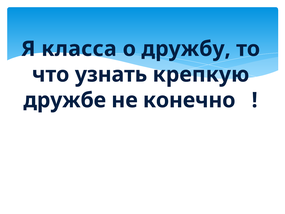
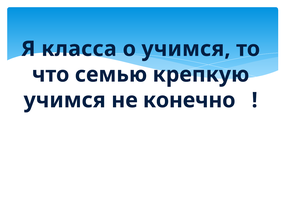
о дружбу: дружбу -> учимся
узнать: узнать -> семью
дружбе at (65, 100): дружбе -> учимся
